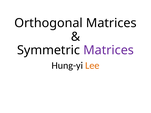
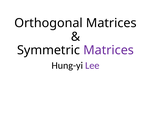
Lee colour: orange -> purple
